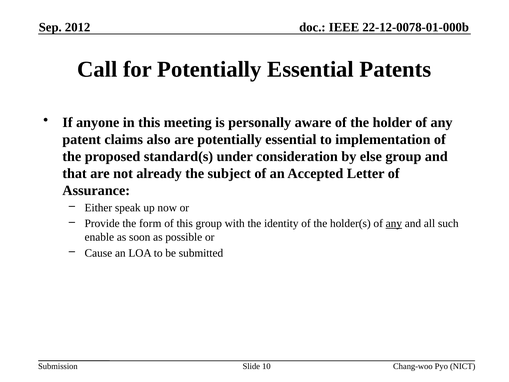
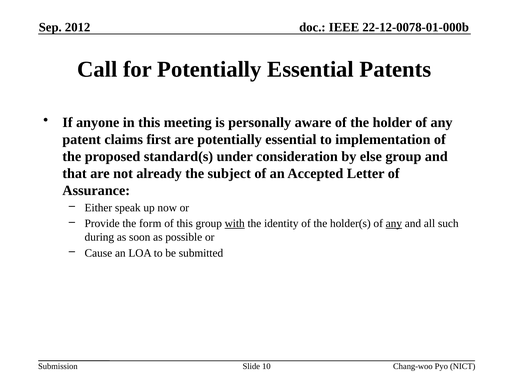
also: also -> first
with underline: none -> present
enable: enable -> during
